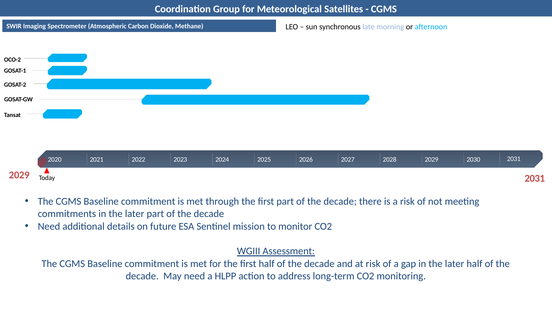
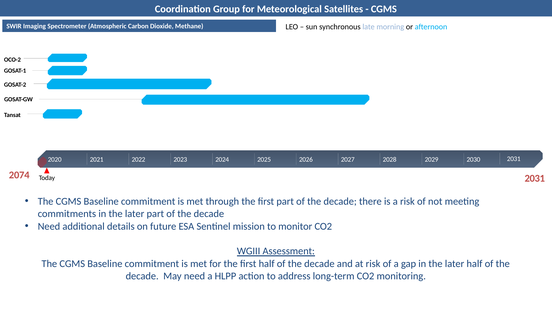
2029 at (19, 175): 2029 -> 2074
